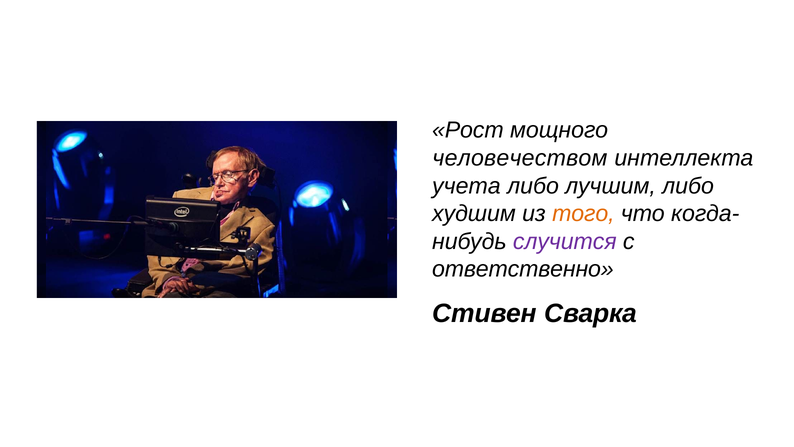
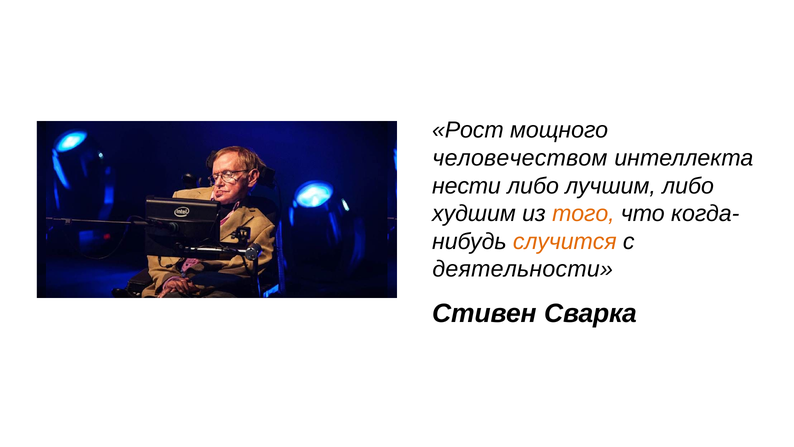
учета: учета -> нести
случится colour: purple -> orange
ответственно: ответственно -> деятельности
